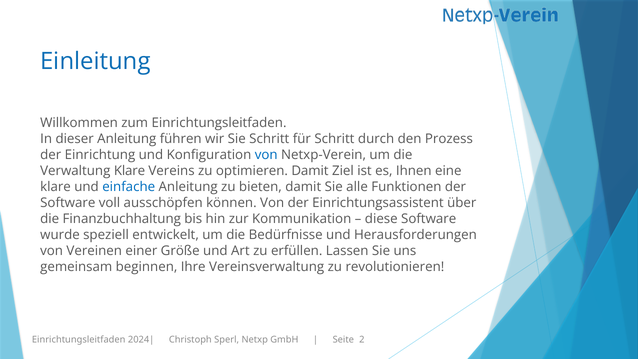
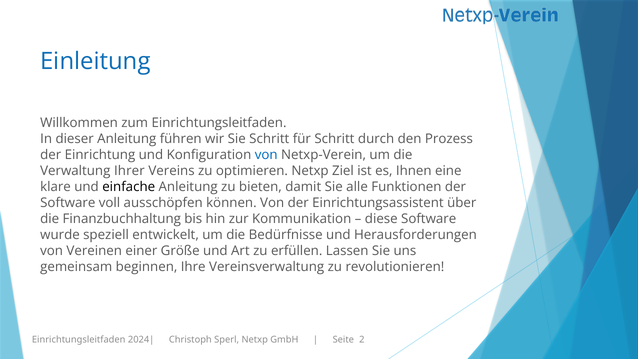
Verwaltung Klare: Klare -> Ihrer
optimieren Damit: Damit -> Netxp
einfache colour: blue -> black
